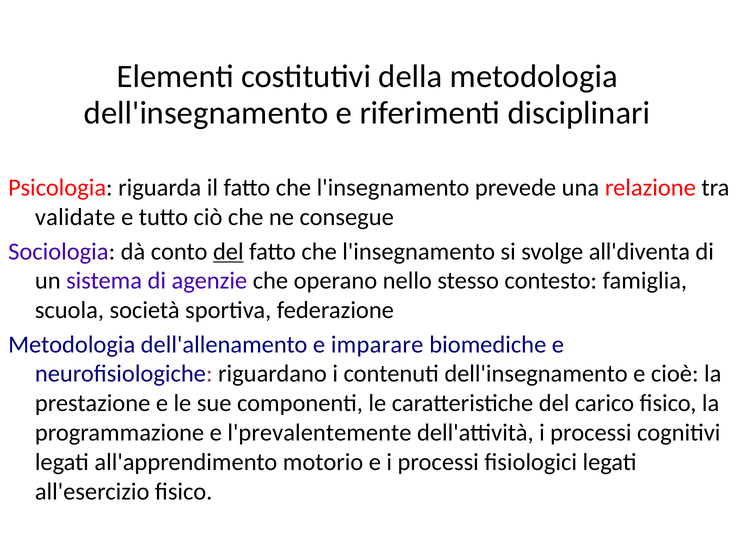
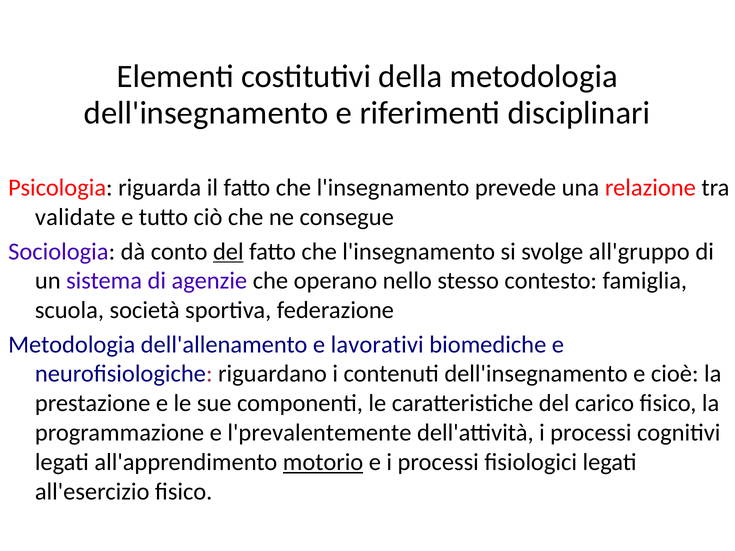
all'diventa: all'diventa -> all'gruppo
imparare: imparare -> lavorativi
motorio underline: none -> present
